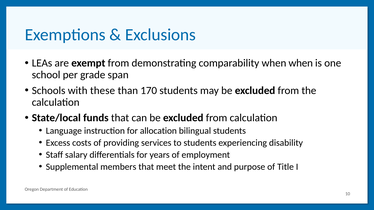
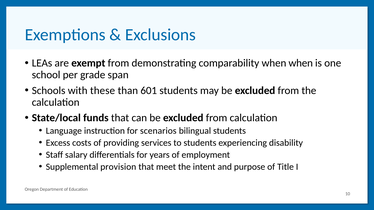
170: 170 -> 601
allocation: allocation -> scenarios
members: members -> provision
